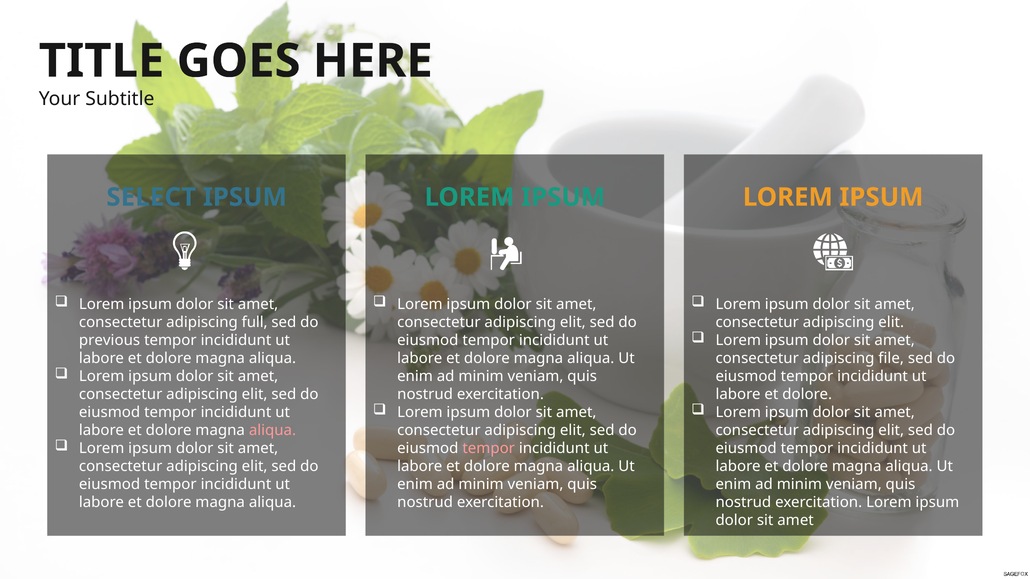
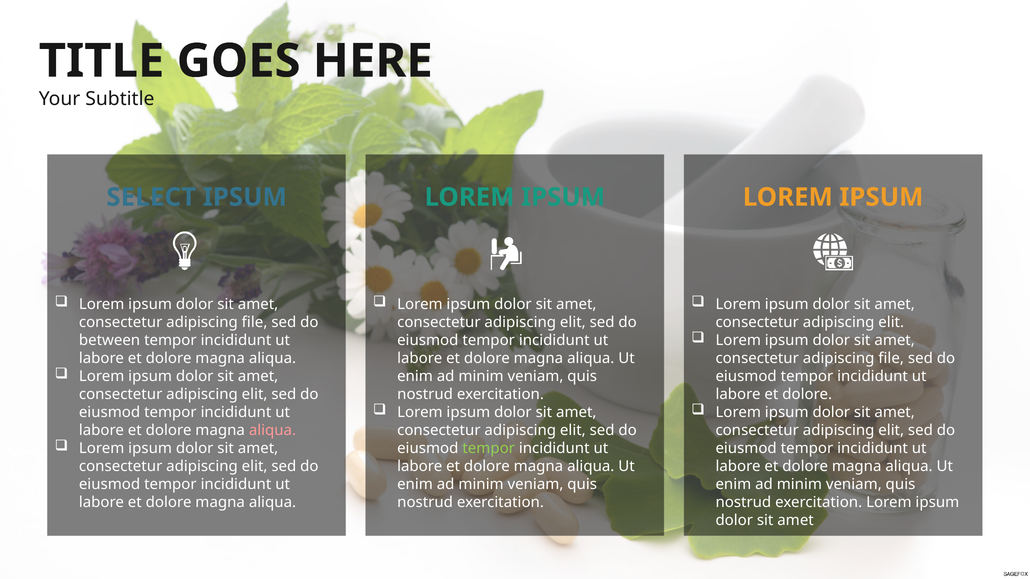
full at (255, 322): full -> file
previous: previous -> between
tempor at (489, 449) colour: pink -> light green
